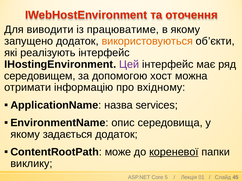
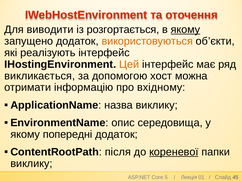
працюватиме: працюватиме -> розгортається
якому at (185, 30) underline: none -> present
Цей colour: purple -> orange
середовищем: середовищем -> викликається
назва services: services -> виклику
задається: задається -> попередні
може: може -> після
